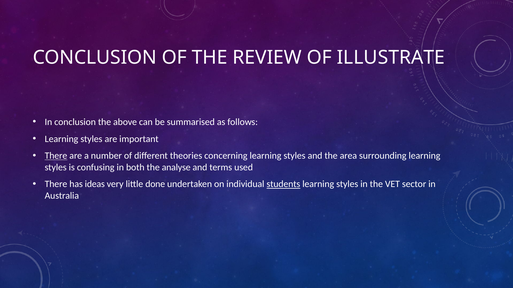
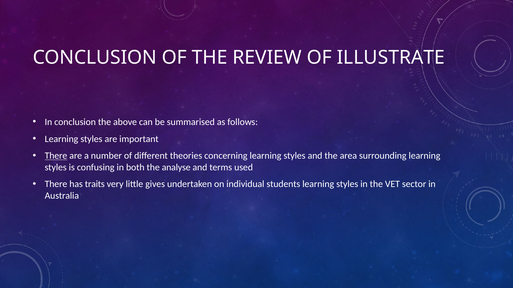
ideas: ideas -> traits
done: done -> gives
students underline: present -> none
